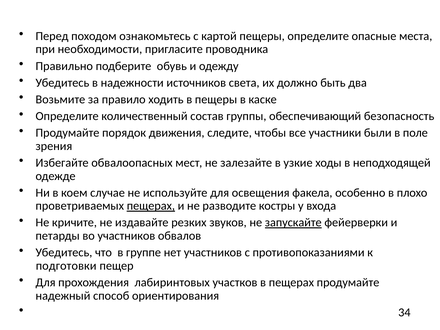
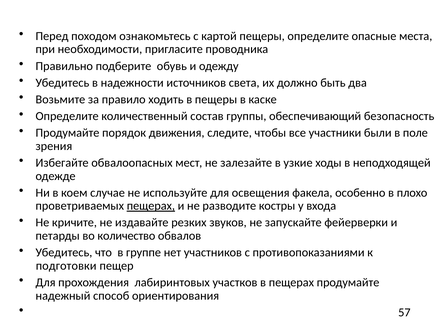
запускайте underline: present -> none
во участников: участников -> количество
34: 34 -> 57
